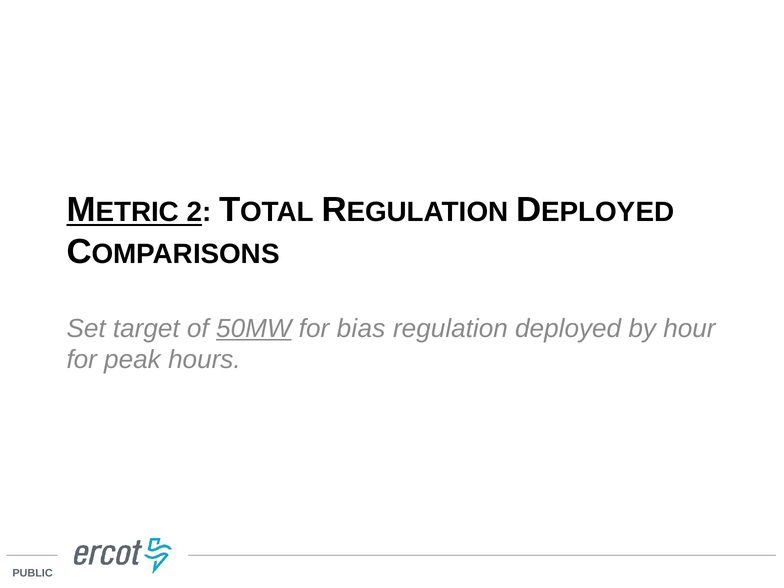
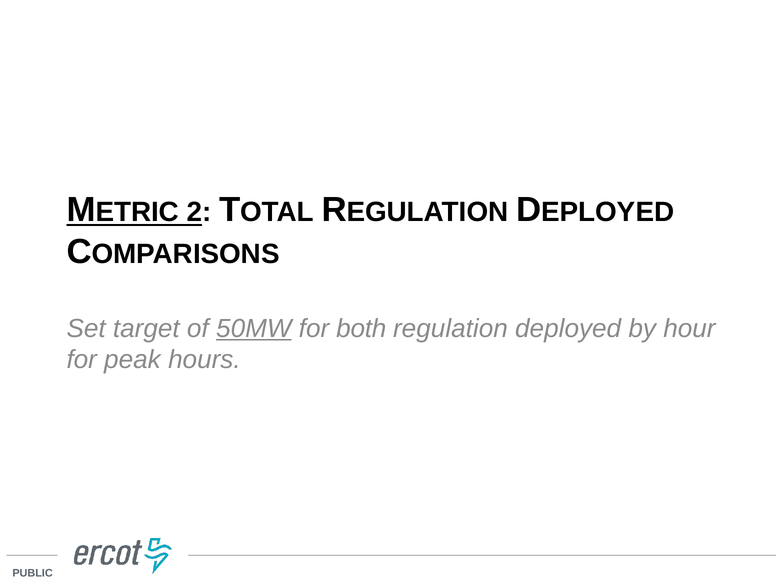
bias: bias -> both
